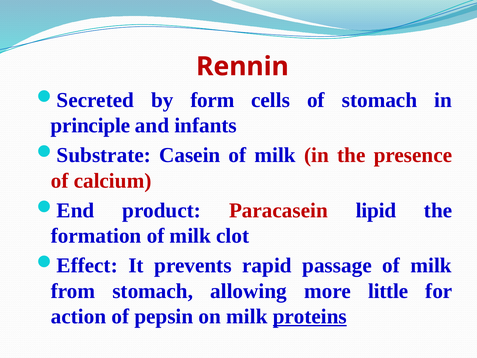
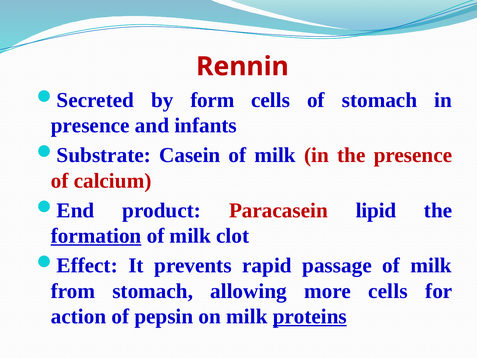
principle at (90, 126): principle -> presence
formation underline: none -> present
more little: little -> cells
